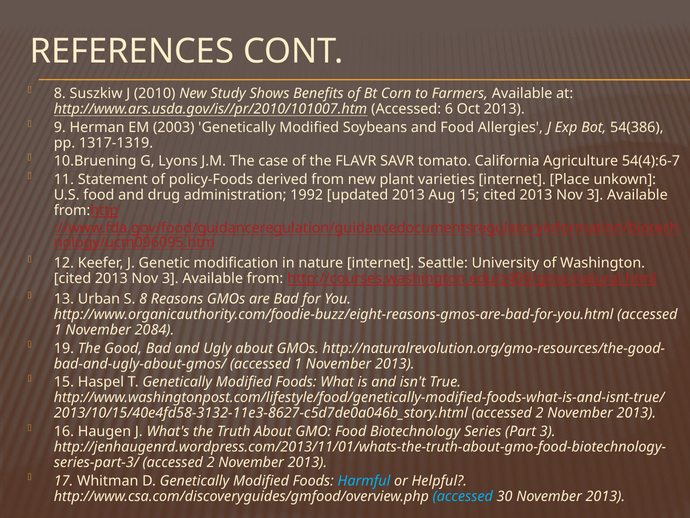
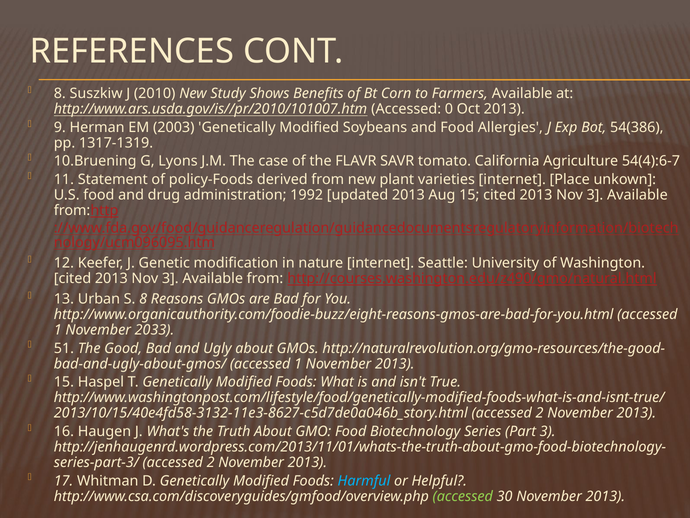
6: 6 -> 0
2084: 2084 -> 2033
19: 19 -> 51
accessed at (463, 496) colour: light blue -> light green
